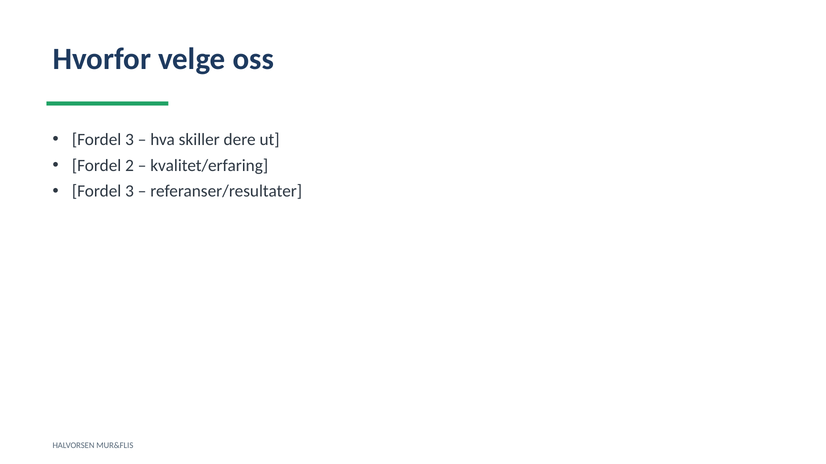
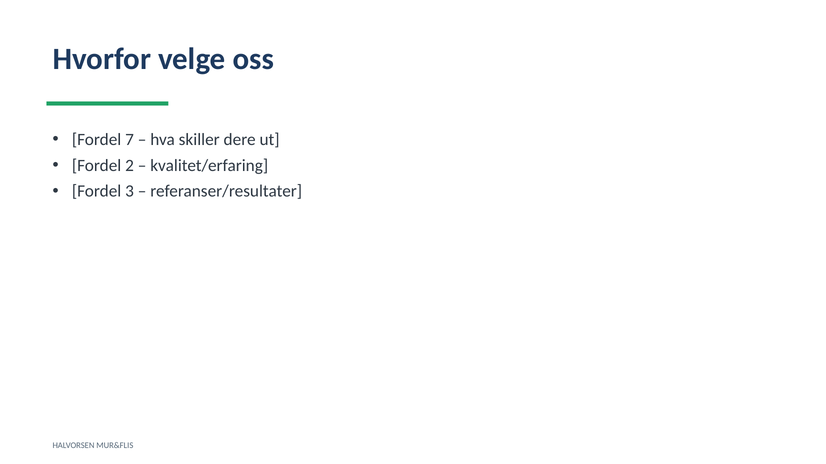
3 at (130, 140): 3 -> 7
